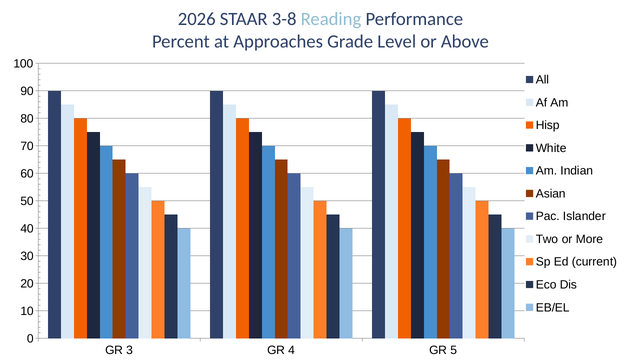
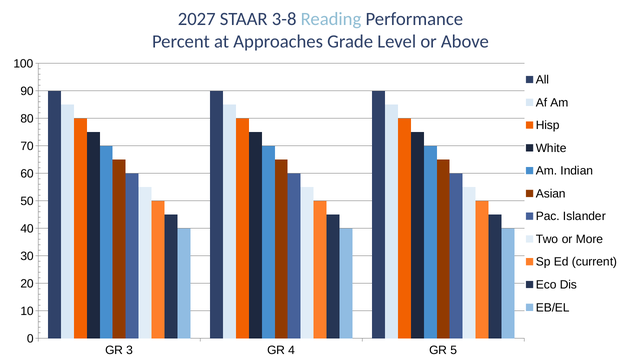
2026: 2026 -> 2027
